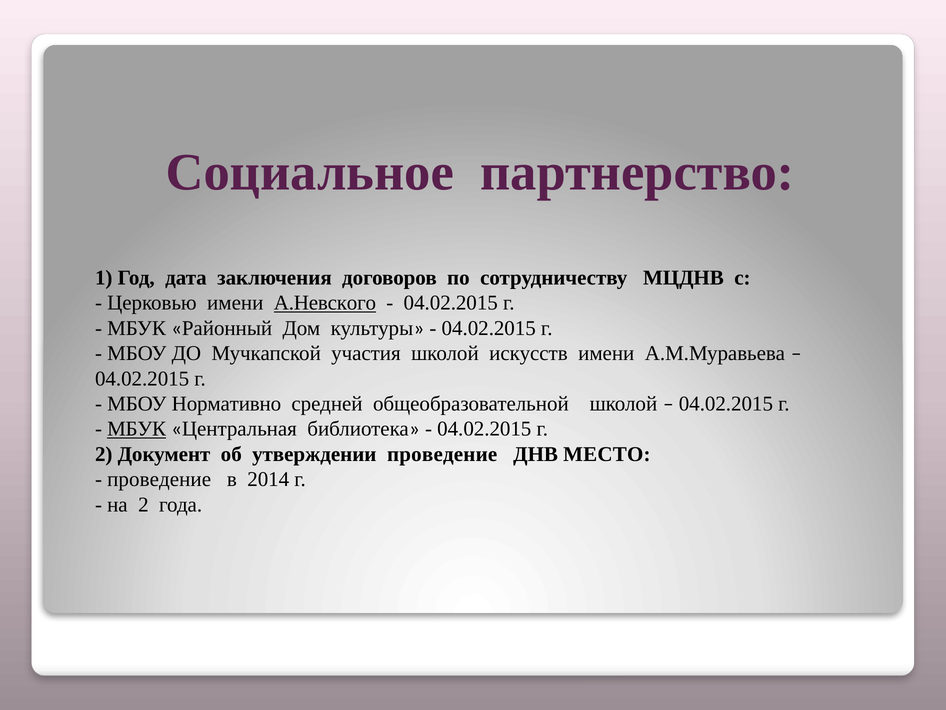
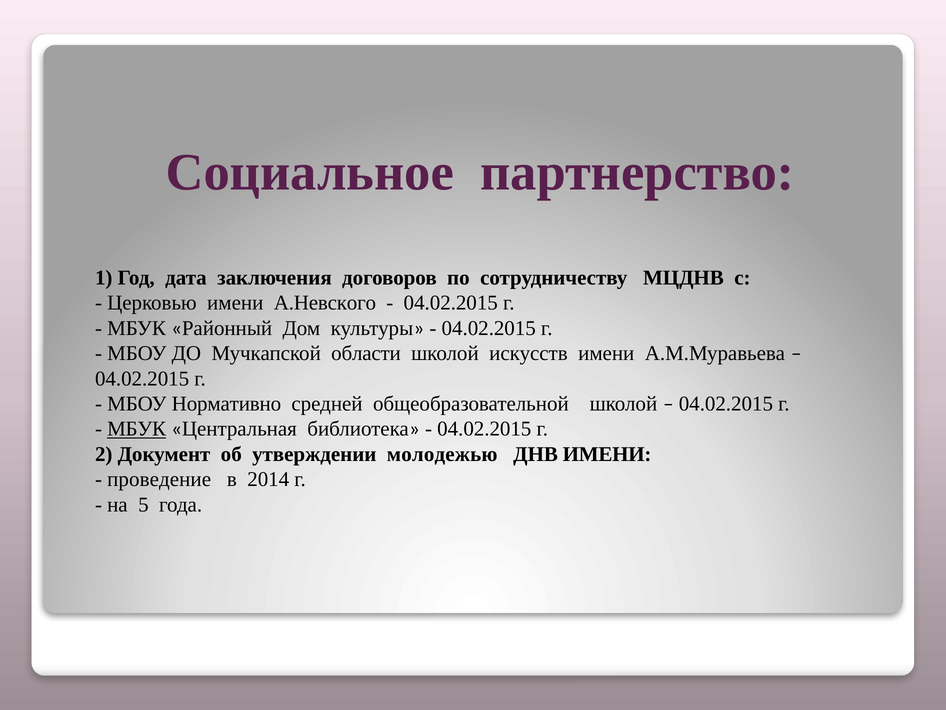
А.Невского underline: present -> none
участия: участия -> области
утверждении проведение: проведение -> молодежью
ДНВ МЕСТО: МЕСТО -> ИМЕНИ
на 2: 2 -> 5
